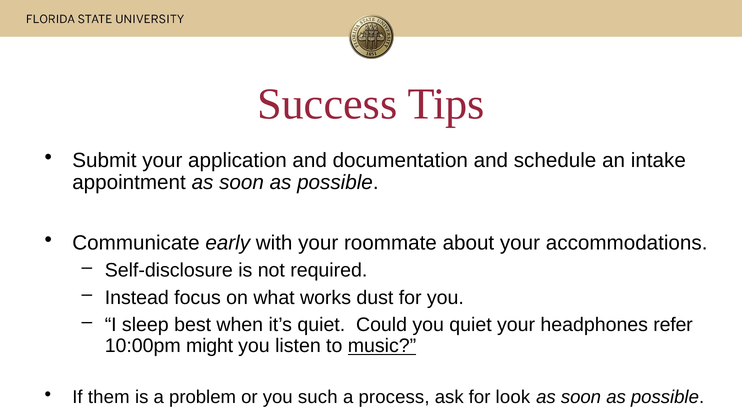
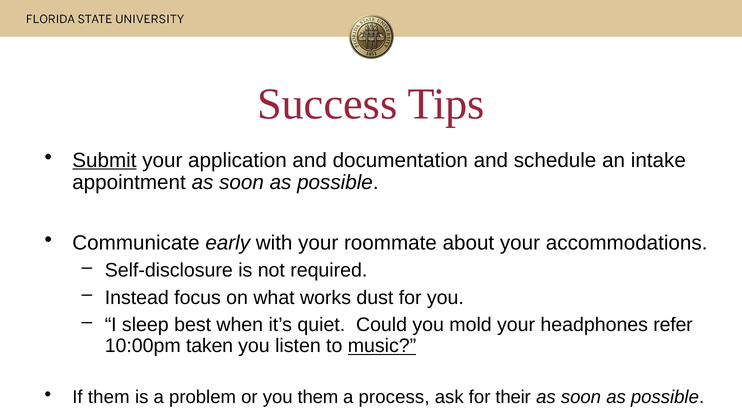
Submit underline: none -> present
you quiet: quiet -> mold
might: might -> taken
you such: such -> them
look: look -> their
